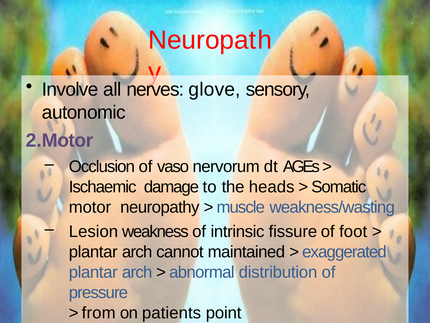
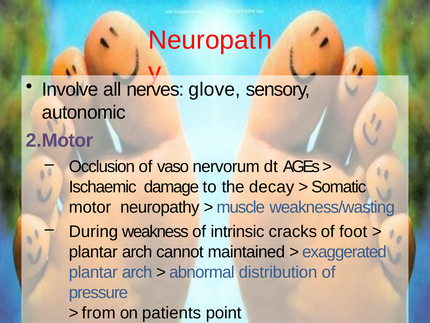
heads: heads -> decay
Lesion: Lesion -> During
fissure: fissure -> cracks
